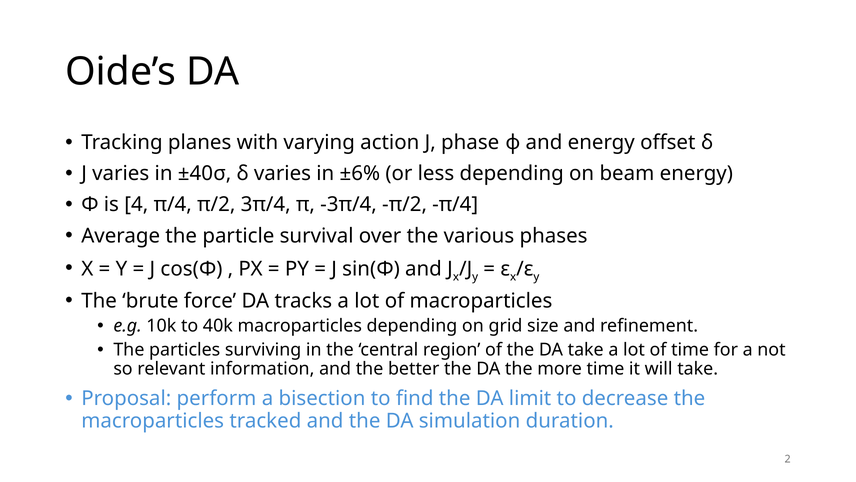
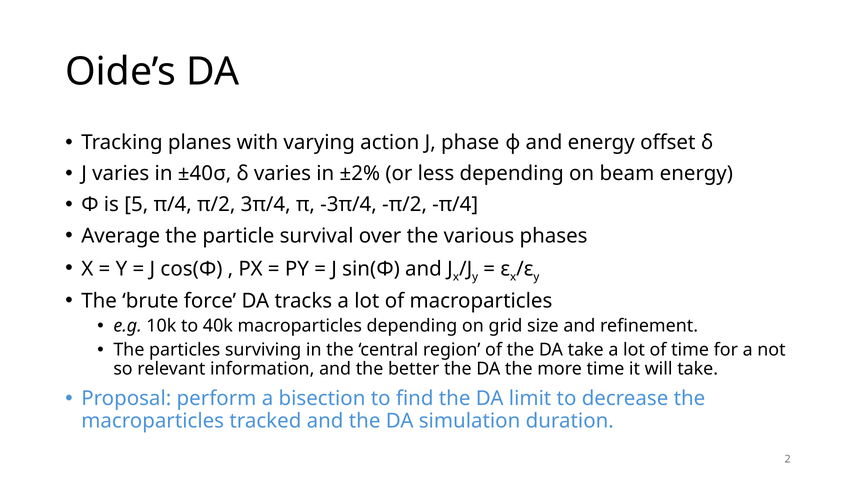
±6%: ±6% -> ±2%
4: 4 -> 5
